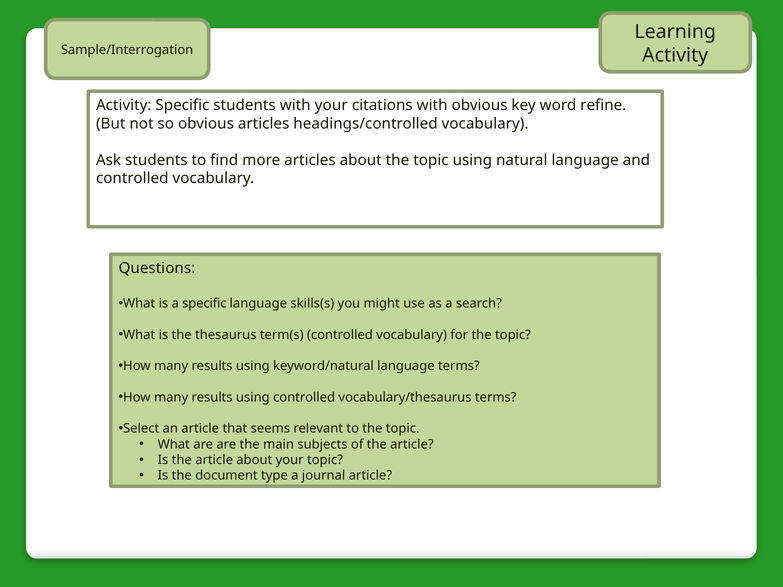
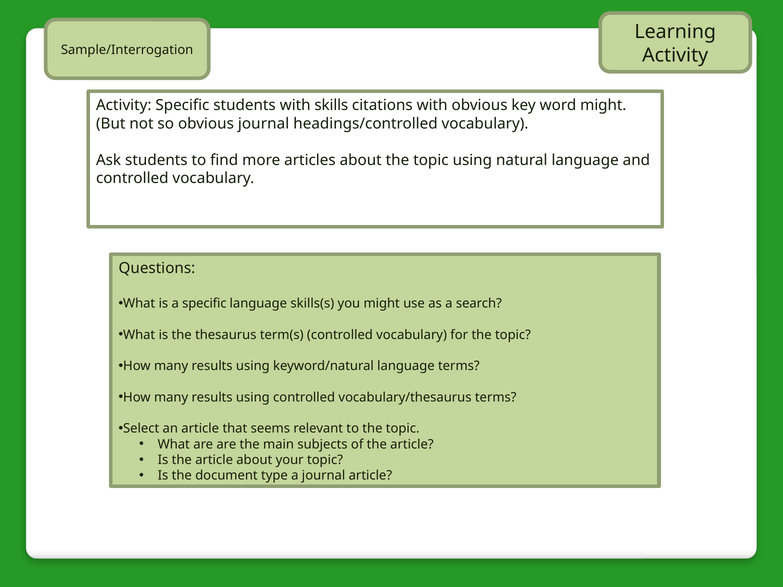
with your: your -> skills
word refine: refine -> might
obvious articles: articles -> journal
